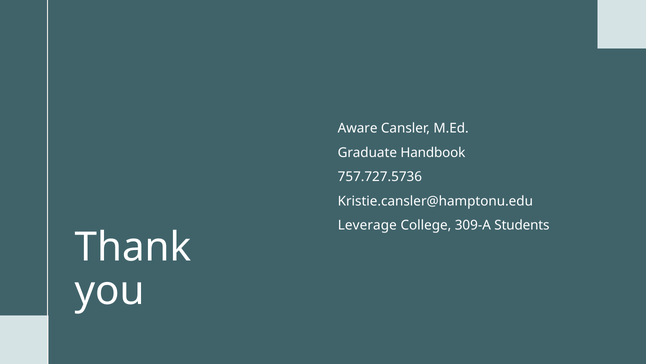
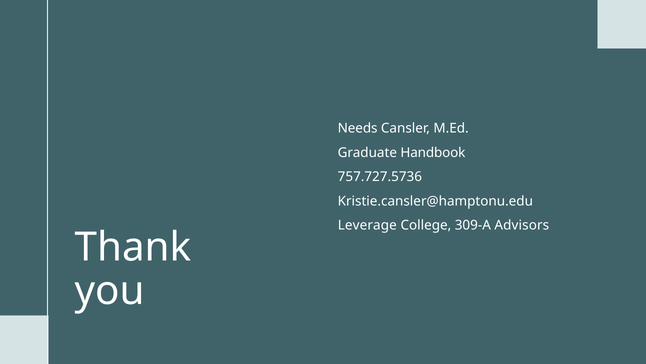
Aware: Aware -> Needs
Students: Students -> Advisors
